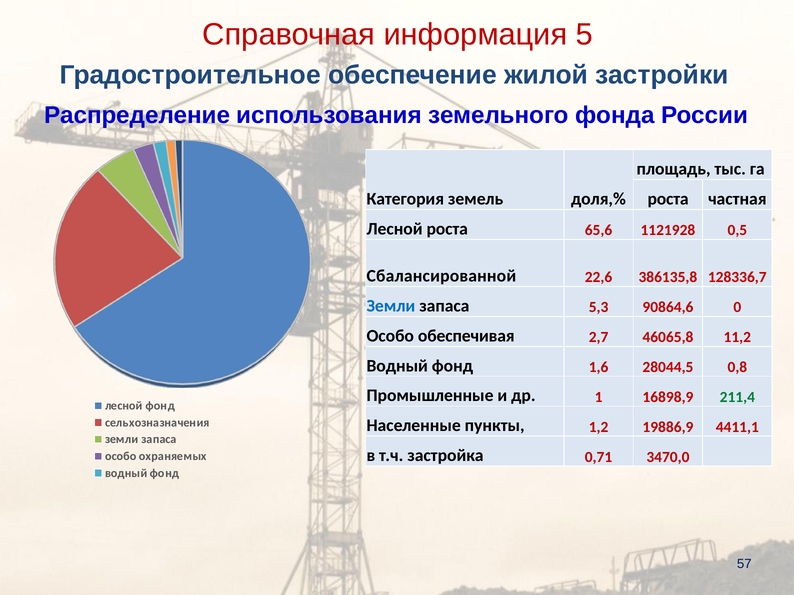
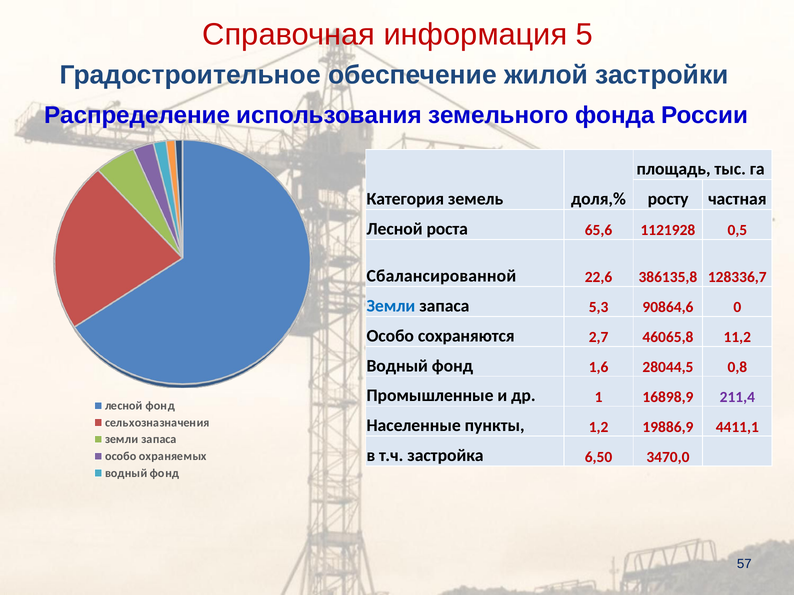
роста at (668, 199): роста -> росту
обеспечивая: обеспечивая -> сохраняются
211,4 colour: green -> purple
0,71: 0,71 -> 6,50
